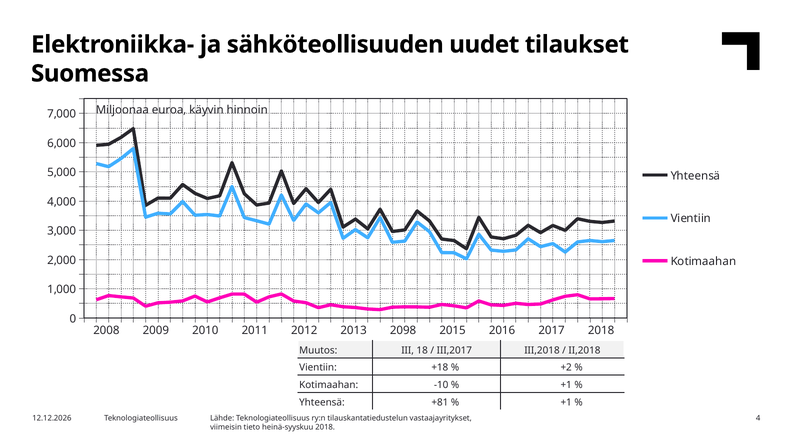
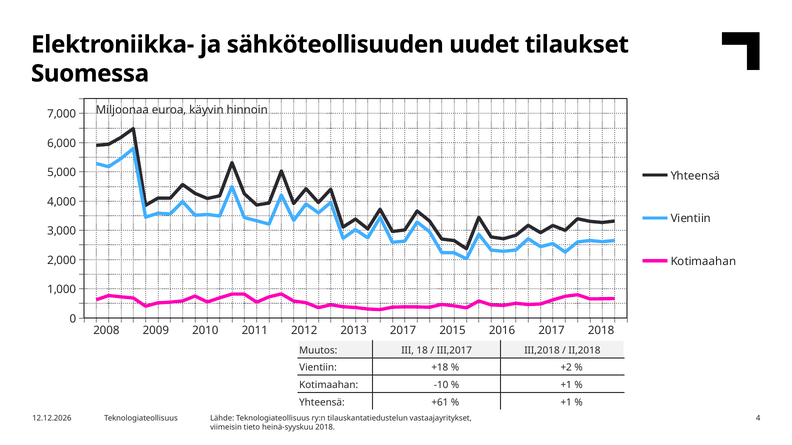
2013 2098: 2098 -> 2017
+81: +81 -> +61
